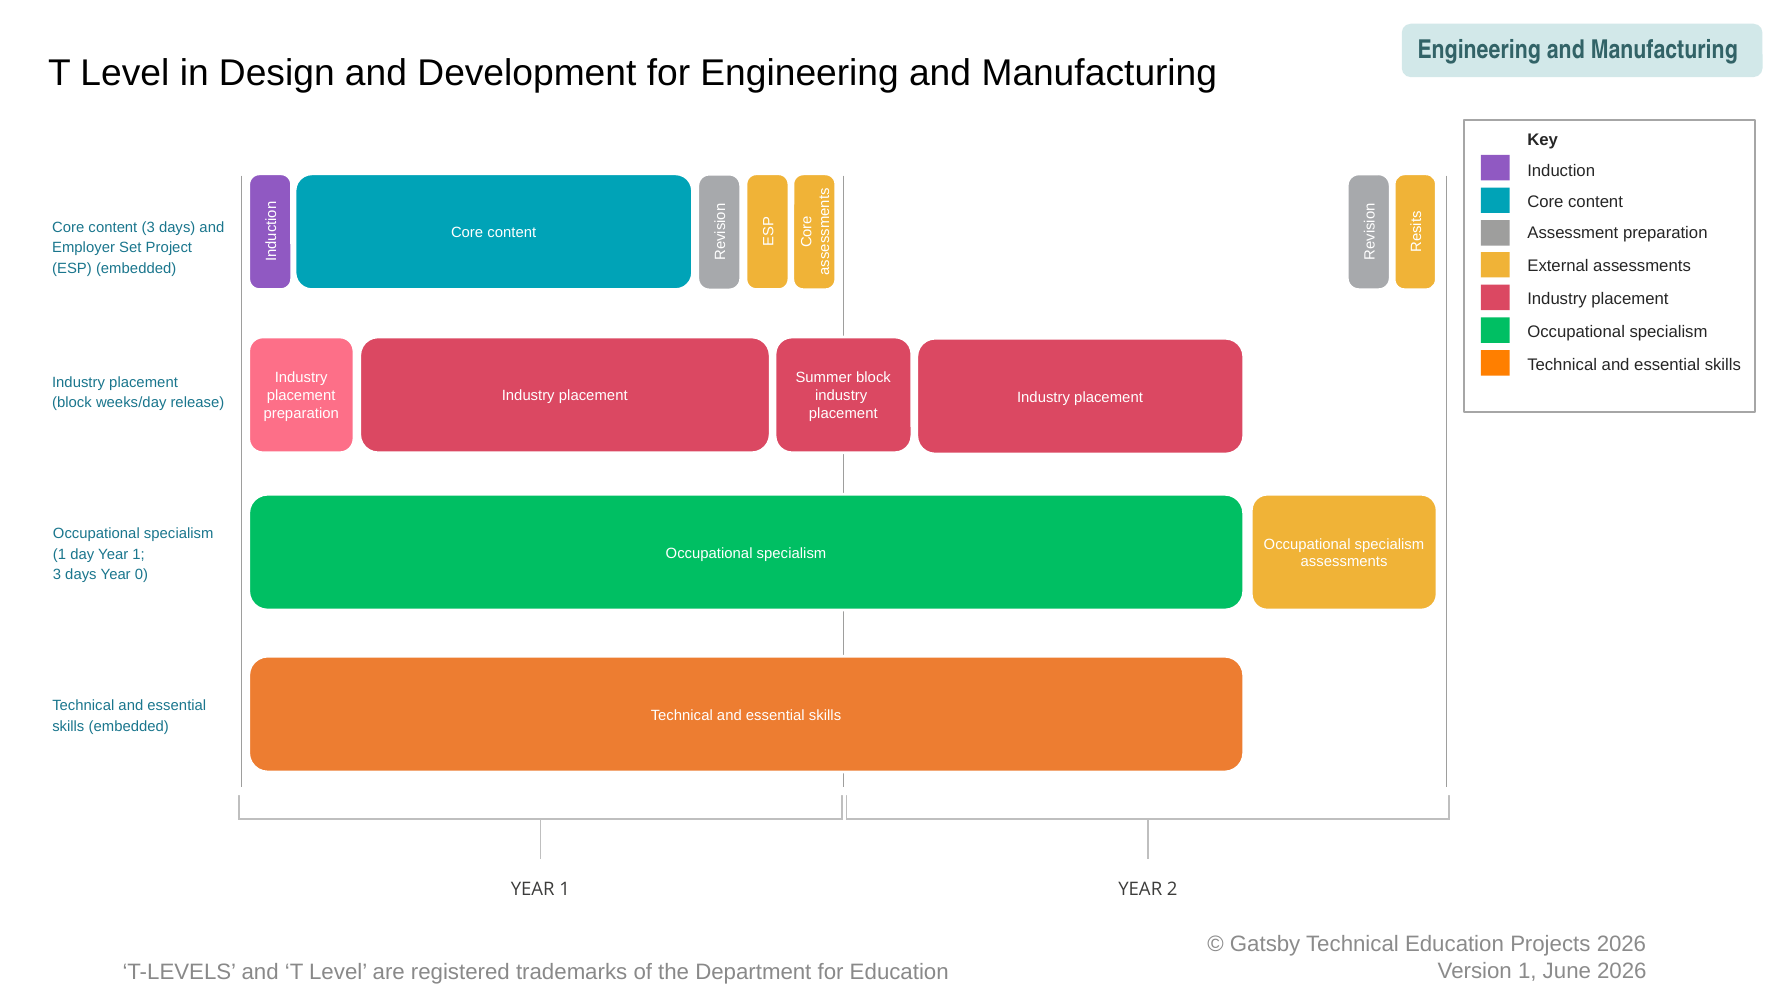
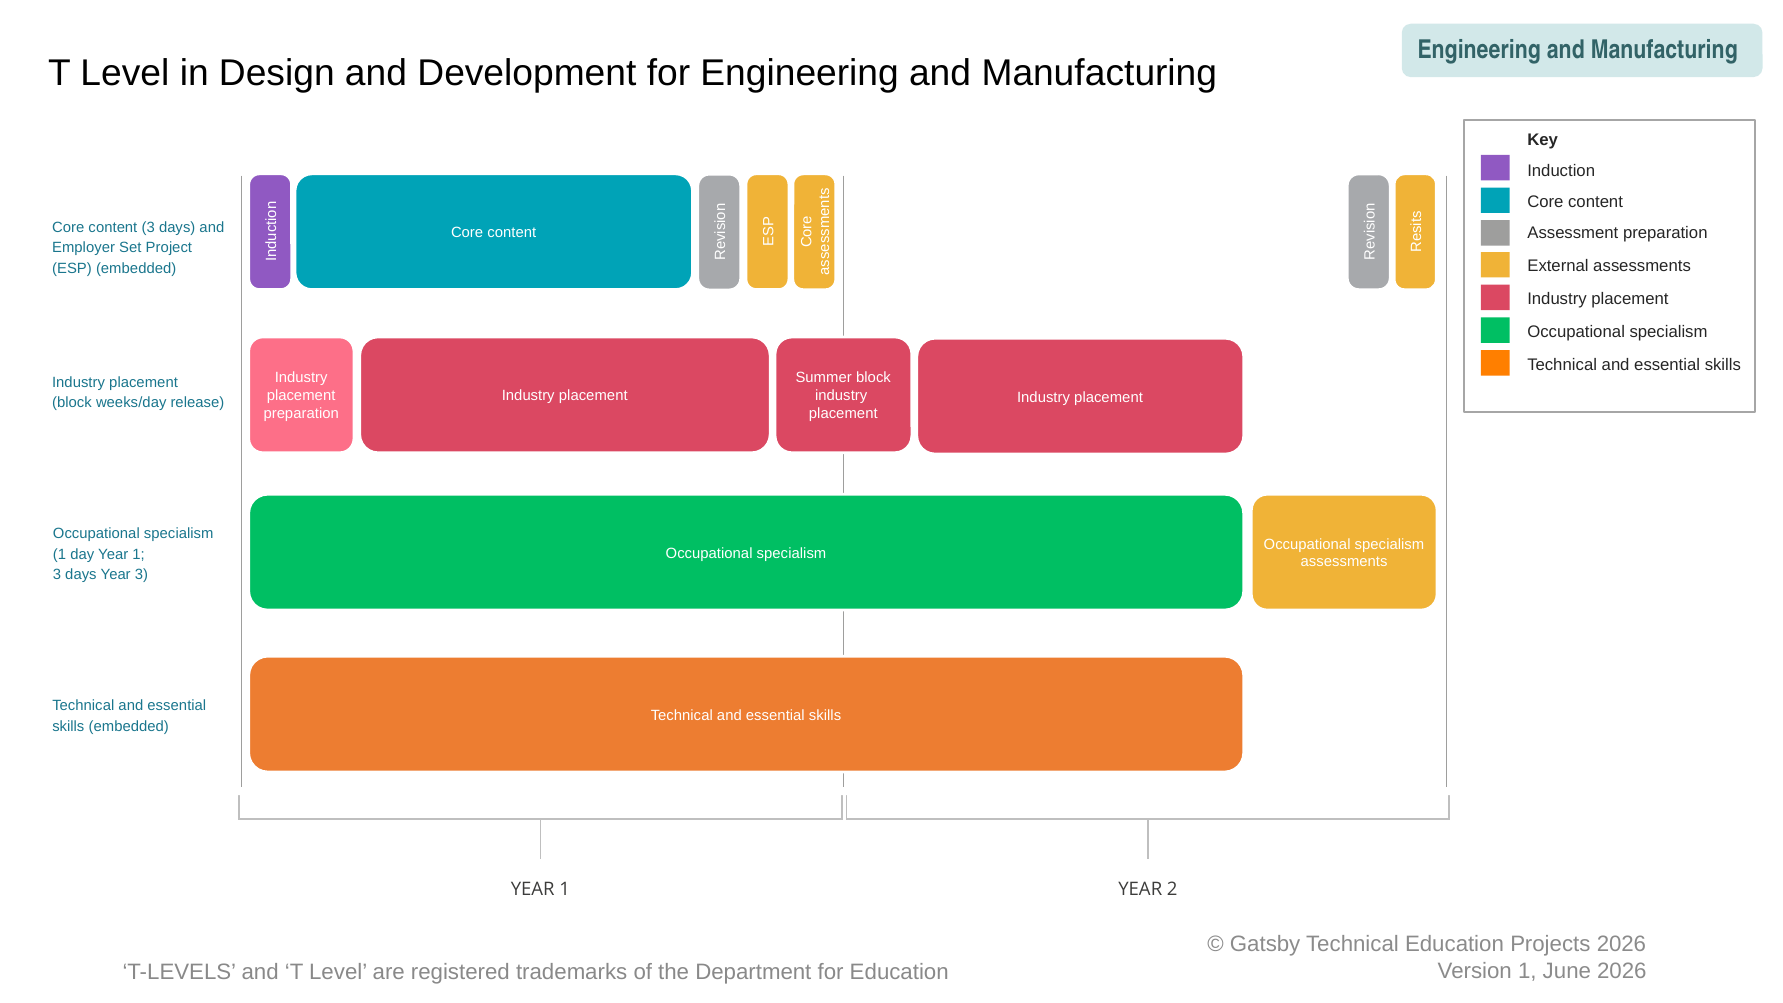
Year 0: 0 -> 3
